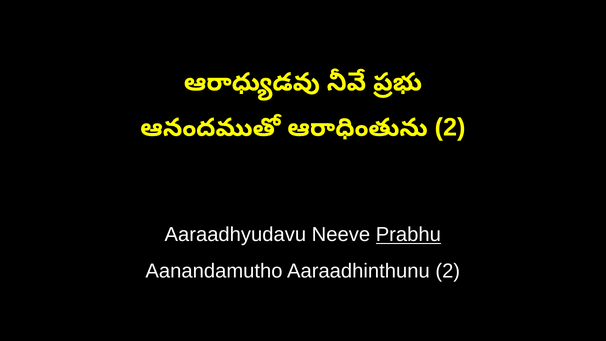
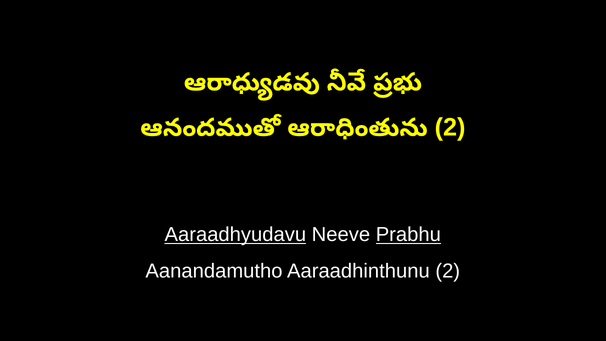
Aaraadhyudavu underline: none -> present
